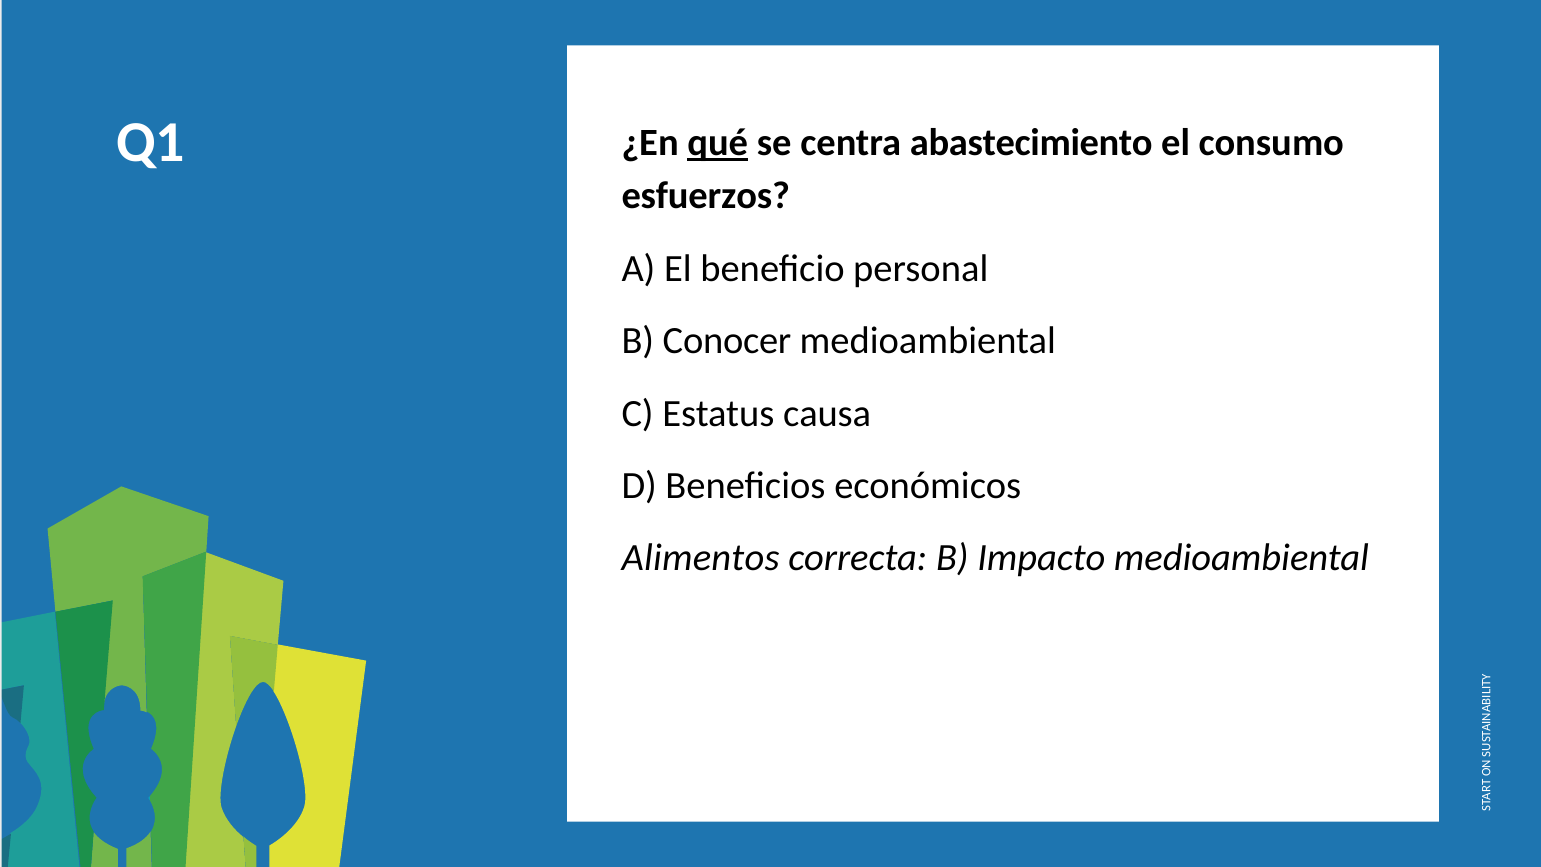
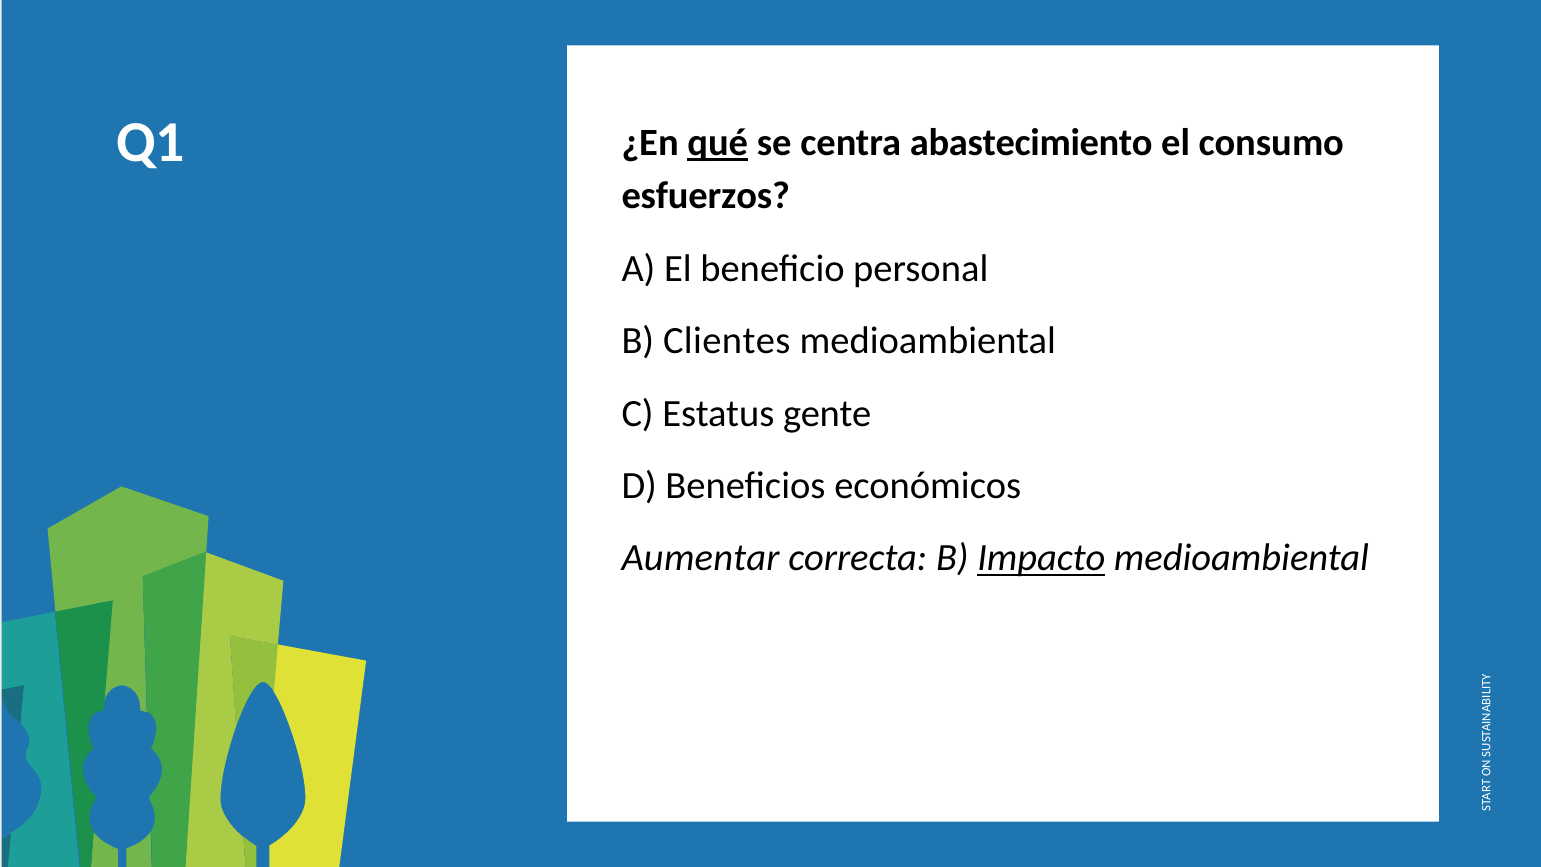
Conocer: Conocer -> Clientes
causa: causa -> gente
Alimentos: Alimentos -> Aumentar
Impacto underline: none -> present
